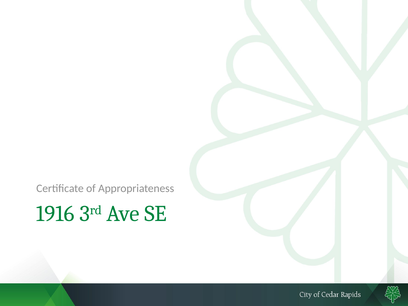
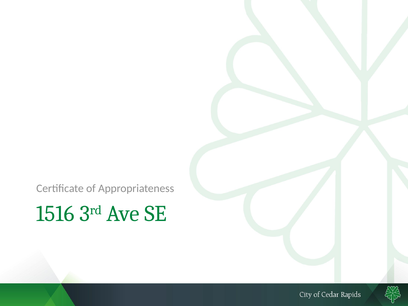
1916: 1916 -> 1516
